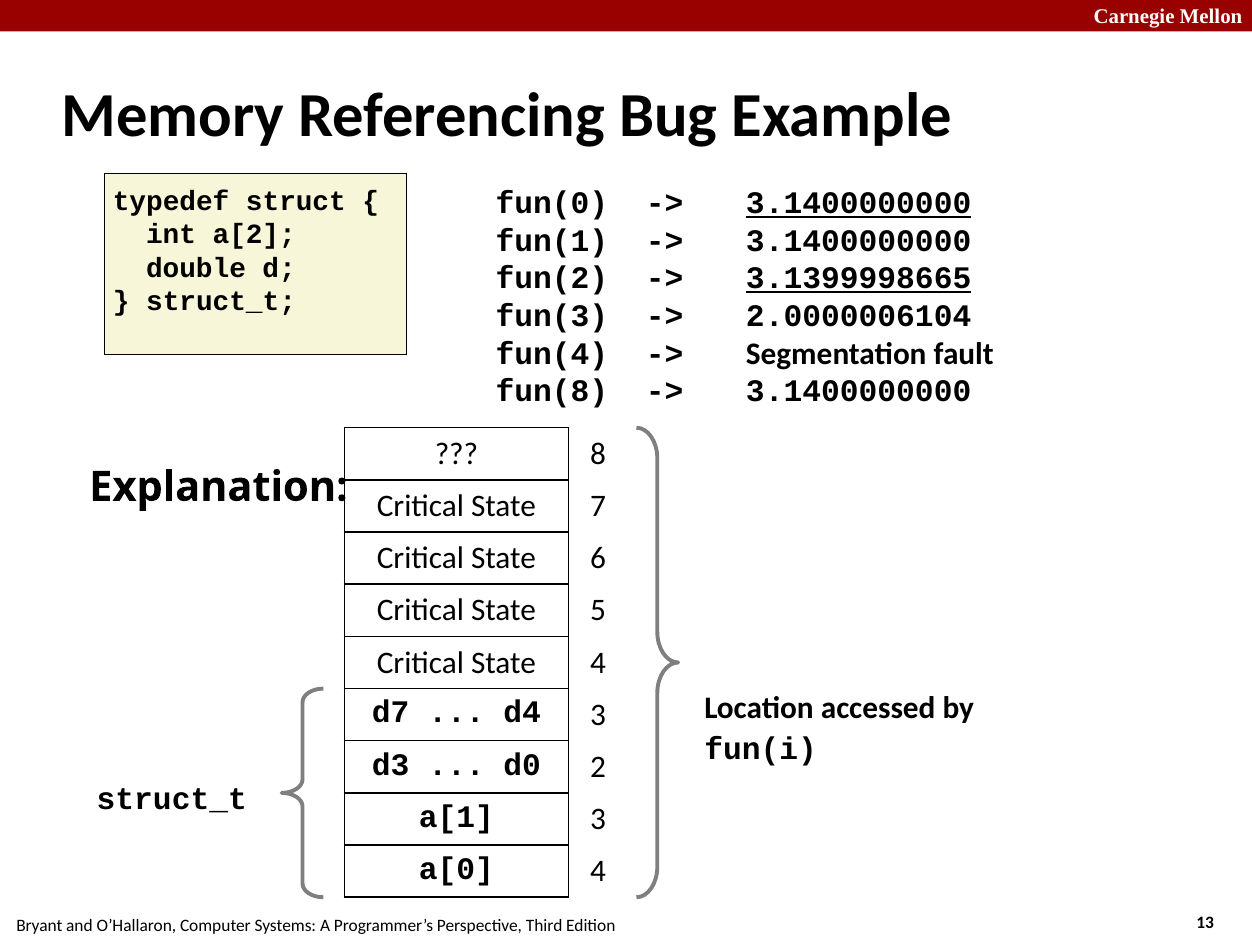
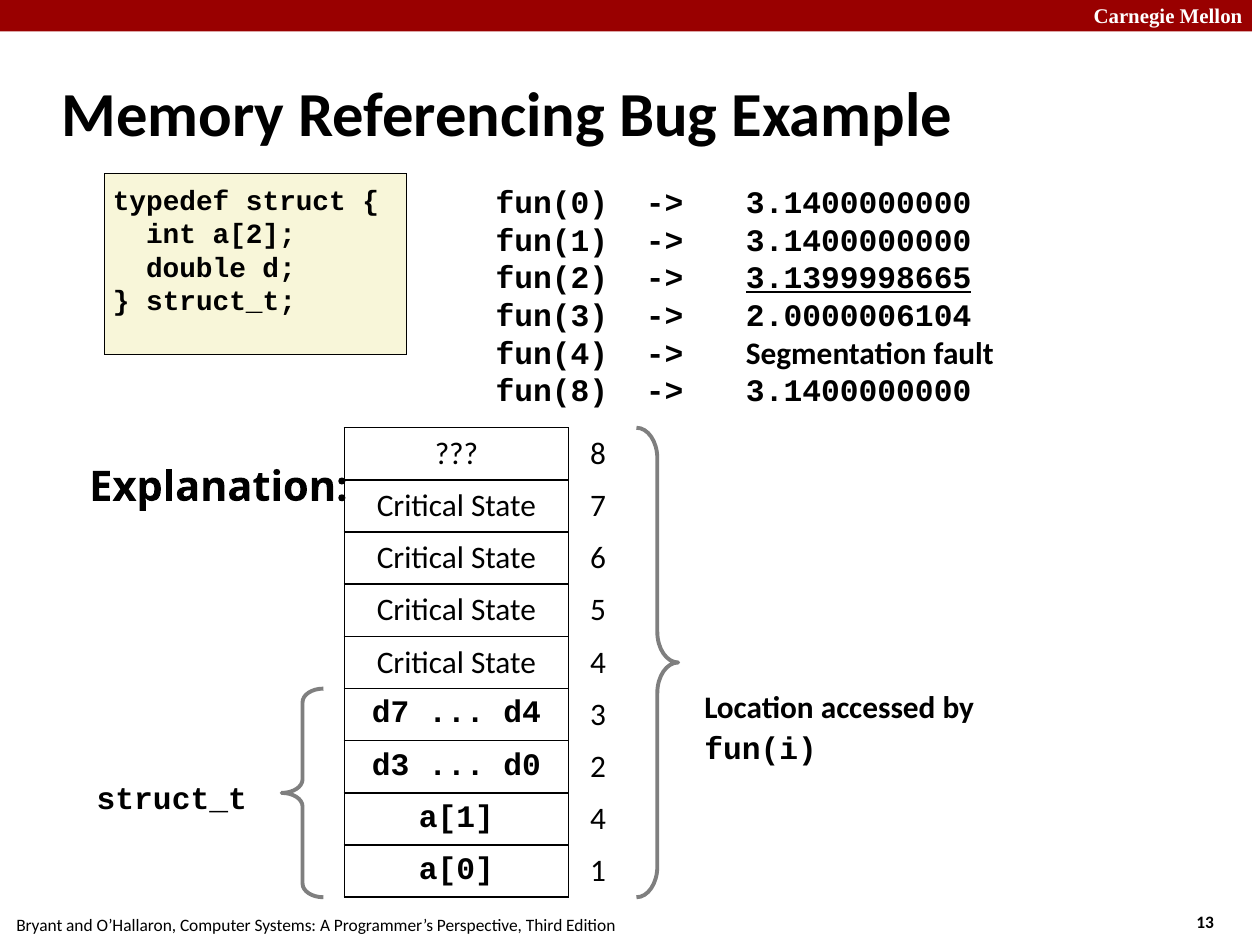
3.1400000000 at (859, 203) underline: present -> none
a[1 3: 3 -> 4
a[0 4: 4 -> 1
